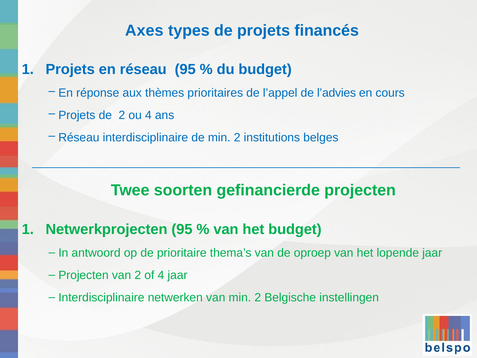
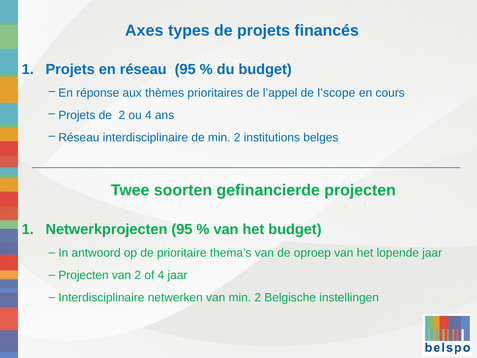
l’advies: l’advies -> l’scope
